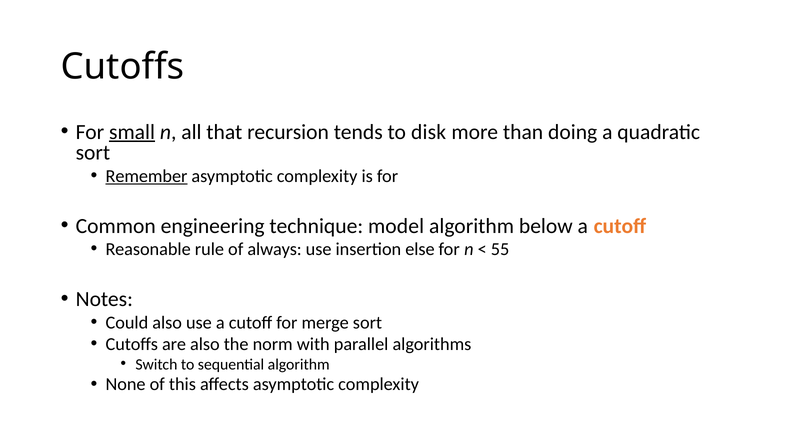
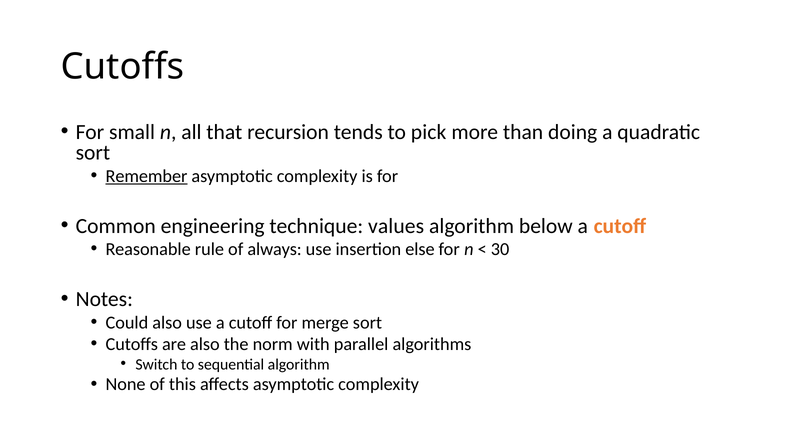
small underline: present -> none
disk: disk -> pick
model: model -> values
55: 55 -> 30
